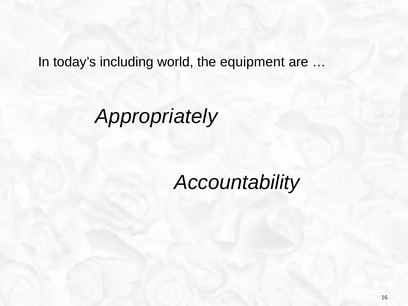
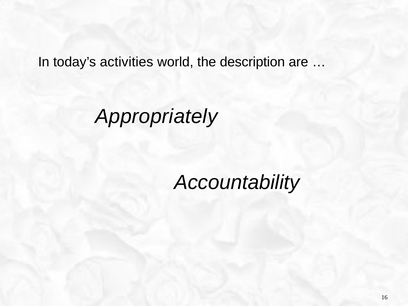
including: including -> activities
equipment: equipment -> description
